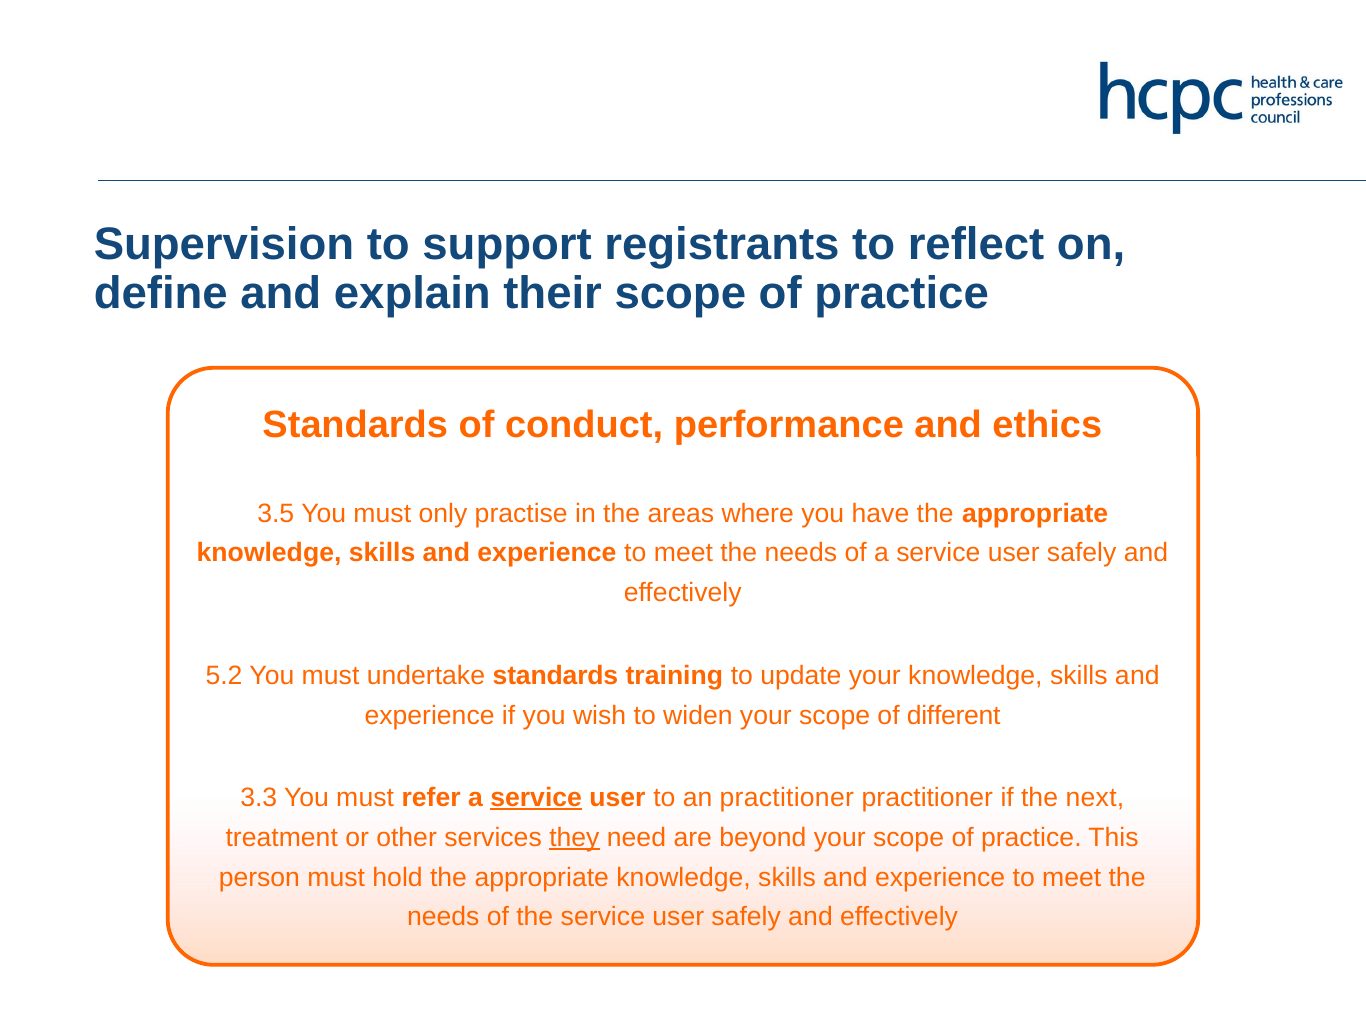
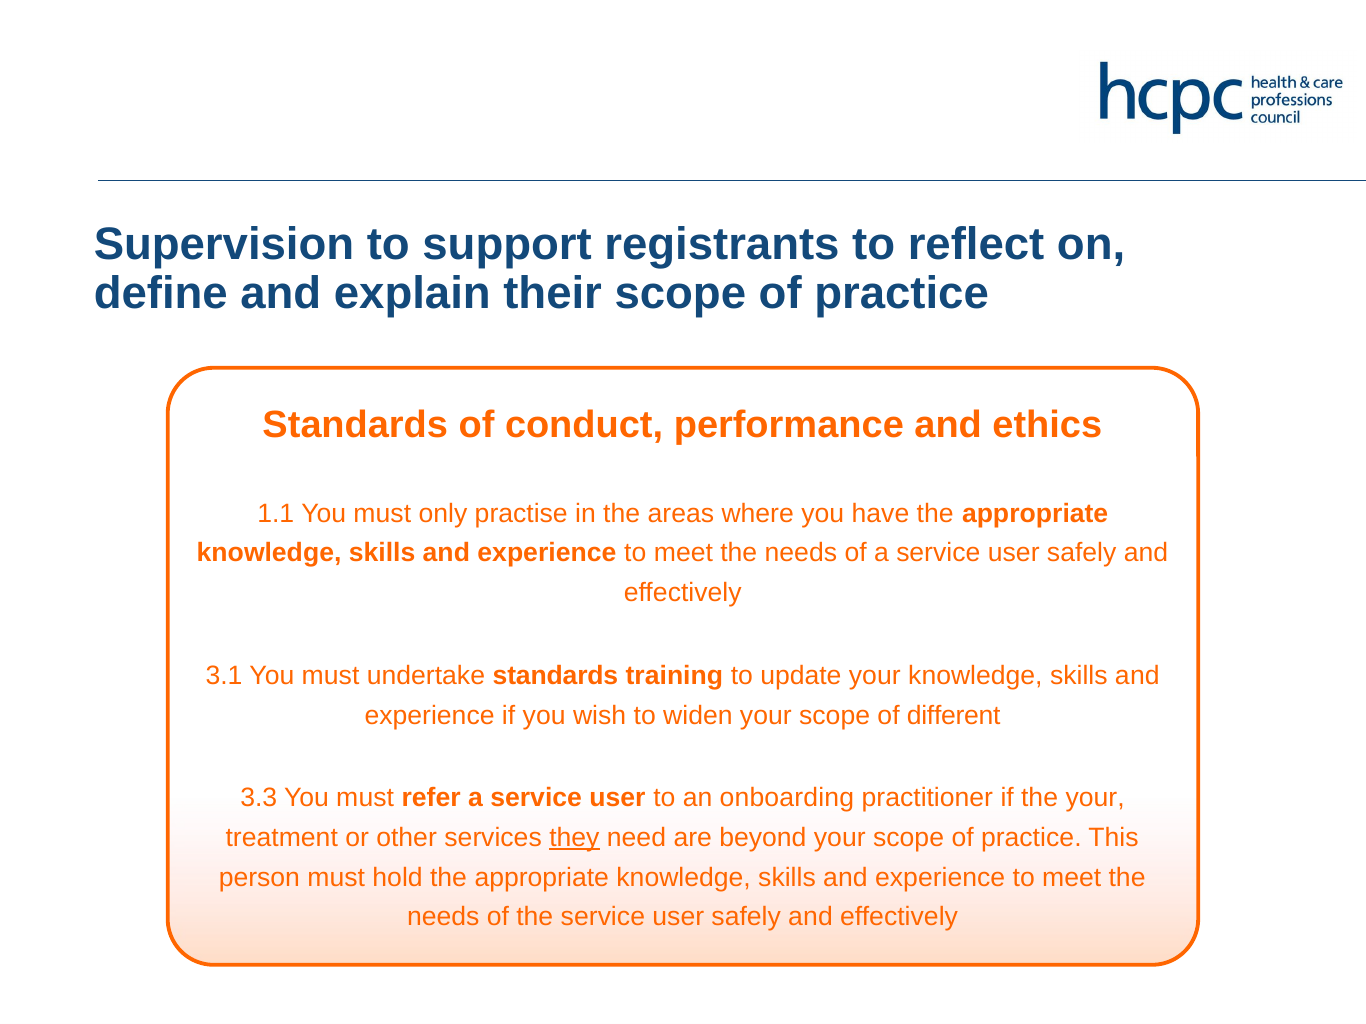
3.5: 3.5 -> 1.1
5.2: 5.2 -> 3.1
service at (536, 798) underline: present -> none
an practitioner: practitioner -> onboarding
the next: next -> your
